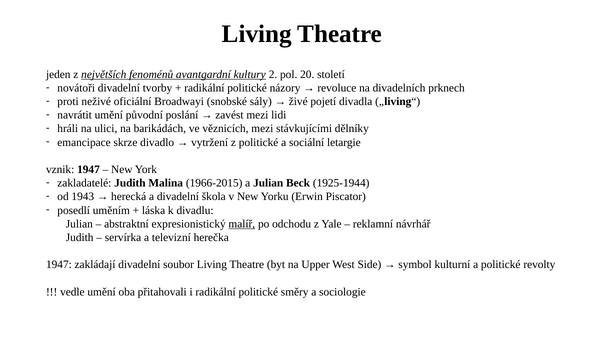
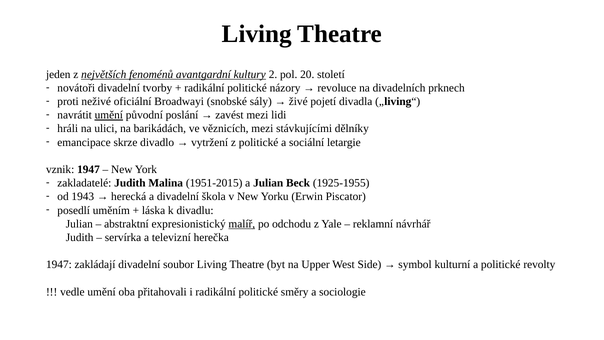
umění at (109, 115) underline: none -> present
1966-2015: 1966-2015 -> 1951-2015
1925-1944: 1925-1944 -> 1925-1955
